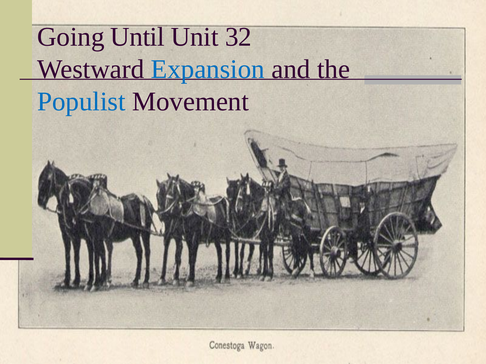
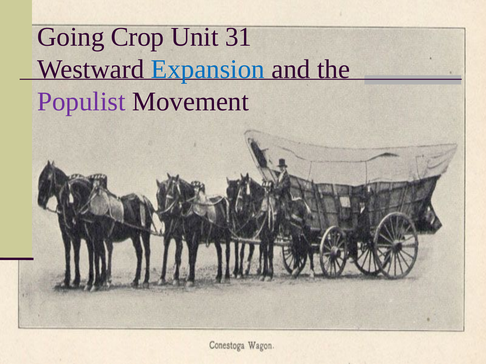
Until: Until -> Crop
32: 32 -> 31
Populist colour: blue -> purple
